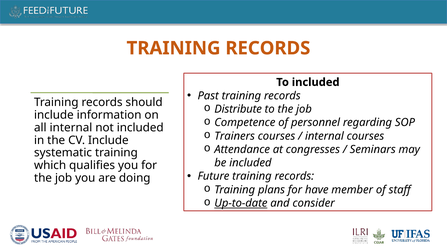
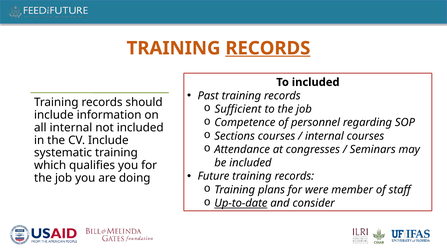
RECORDS at (268, 48) underline: none -> present
Distribute: Distribute -> Sufficient
Trainers: Trainers -> Sections
have: have -> were
